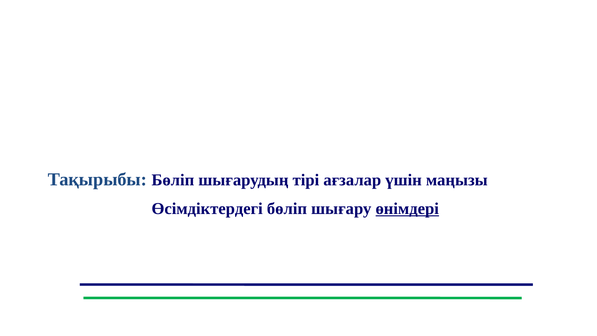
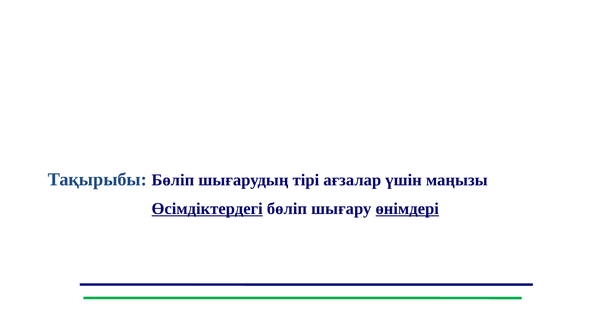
Өсімдіктердегі underline: none -> present
